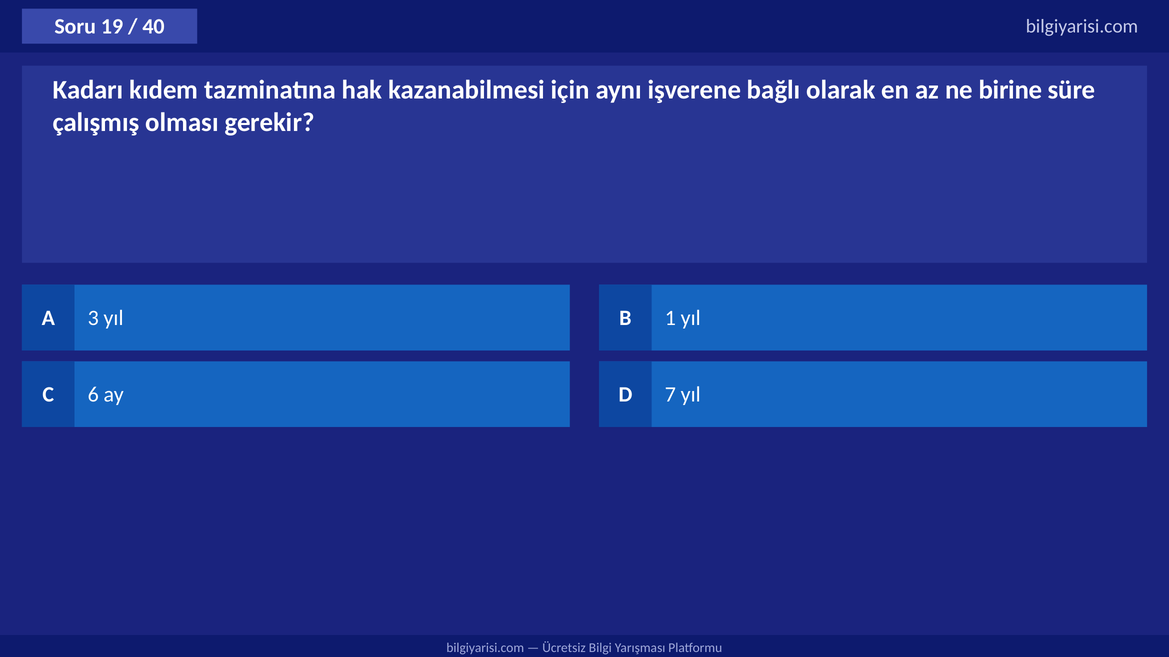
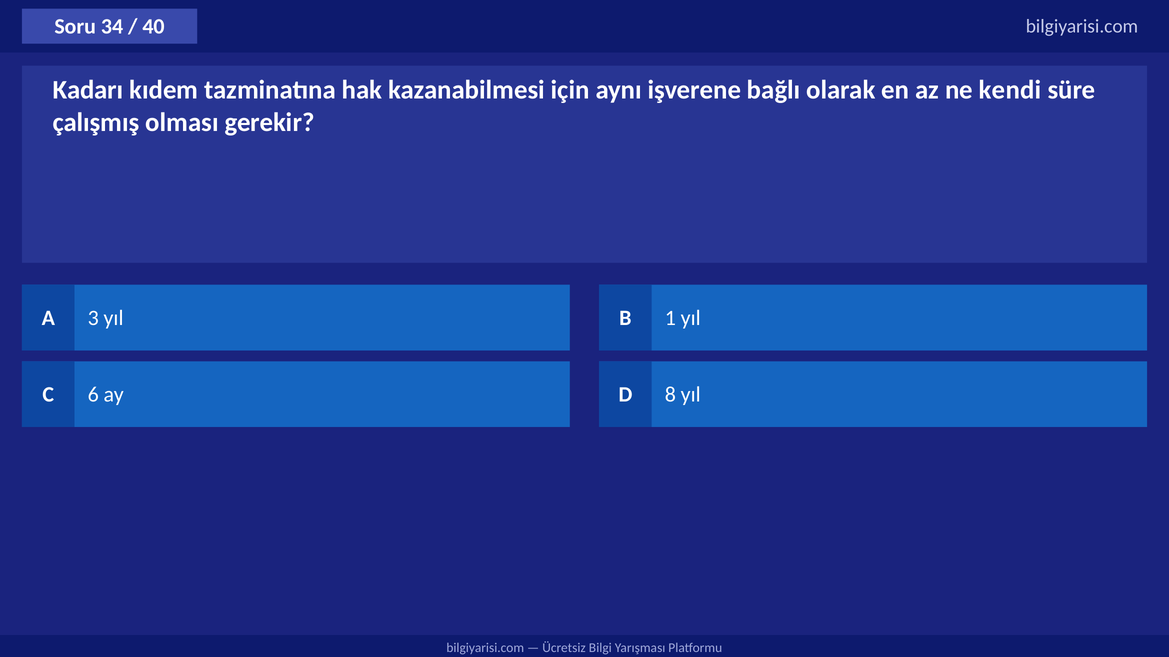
19: 19 -> 34
birine: birine -> kendi
7: 7 -> 8
